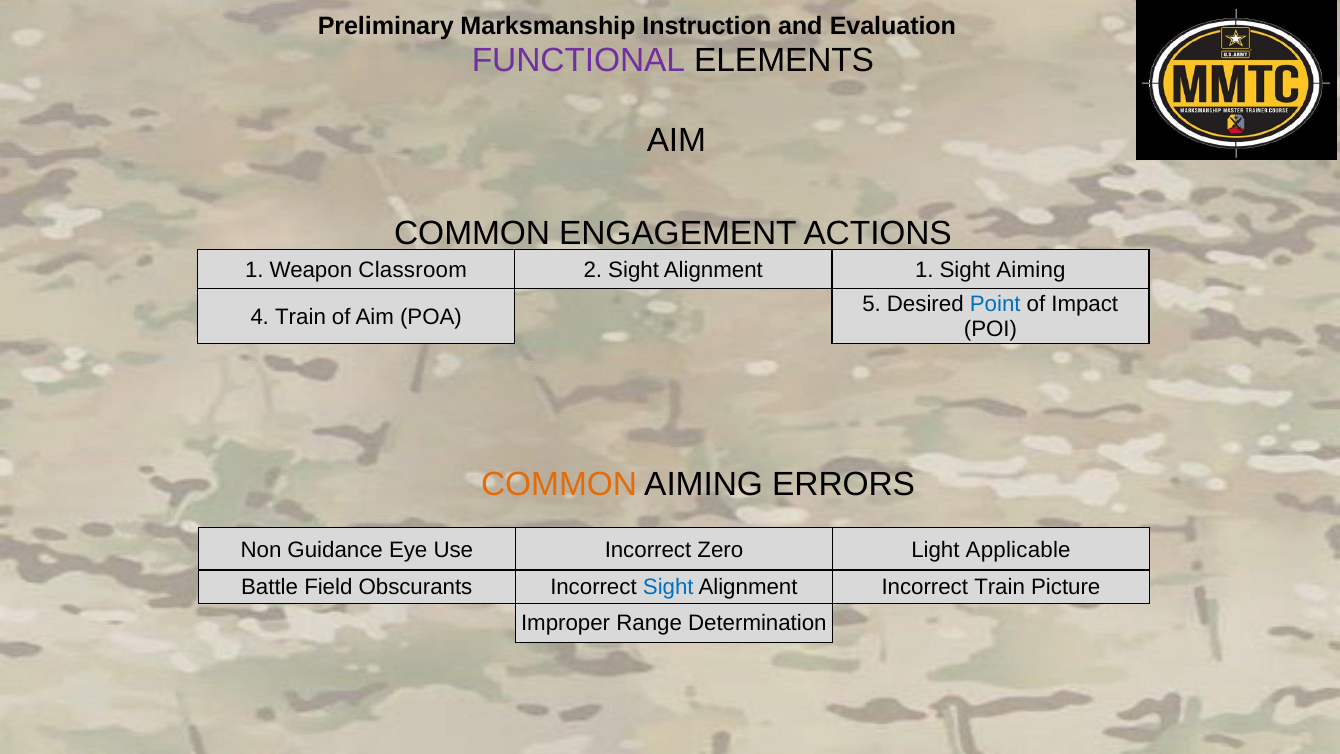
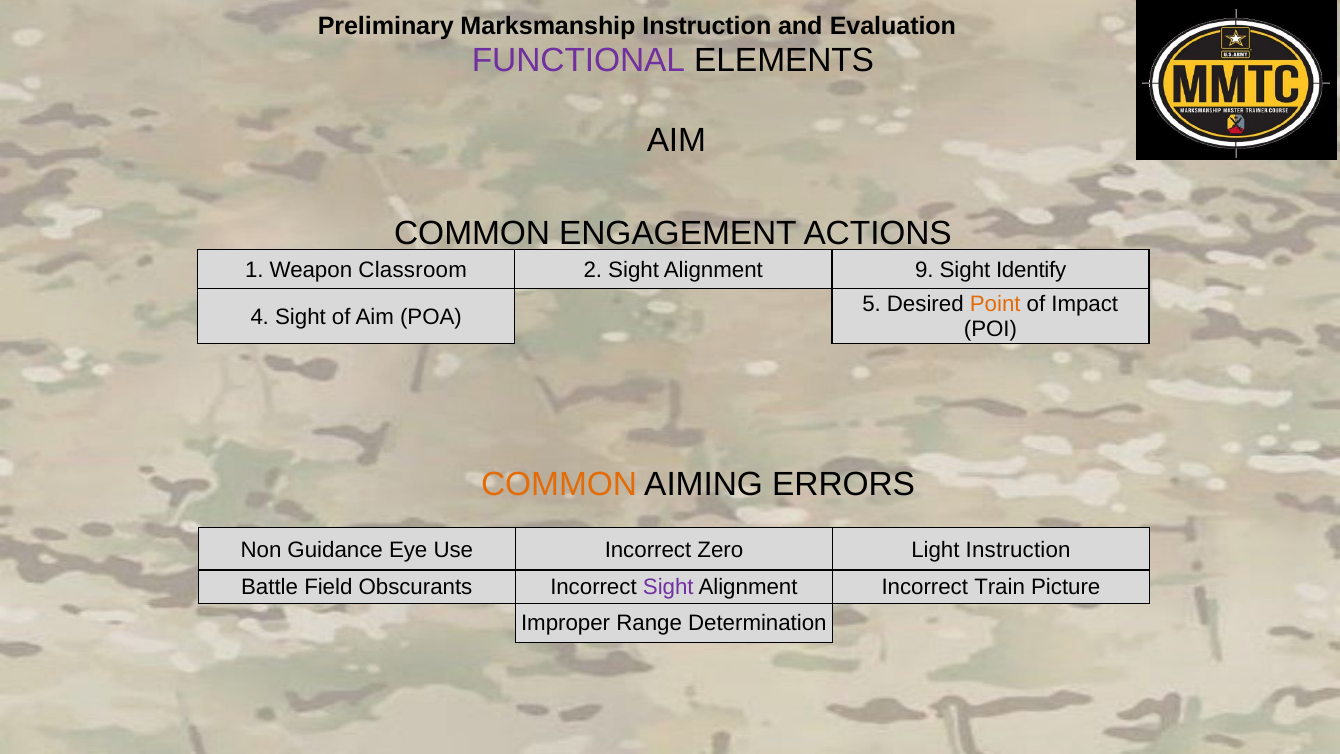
Alignment 1: 1 -> 9
Sight Aiming: Aiming -> Identify
Point colour: blue -> orange
4 Train: Train -> Sight
Light Applicable: Applicable -> Instruction
Sight at (668, 587) colour: blue -> purple
